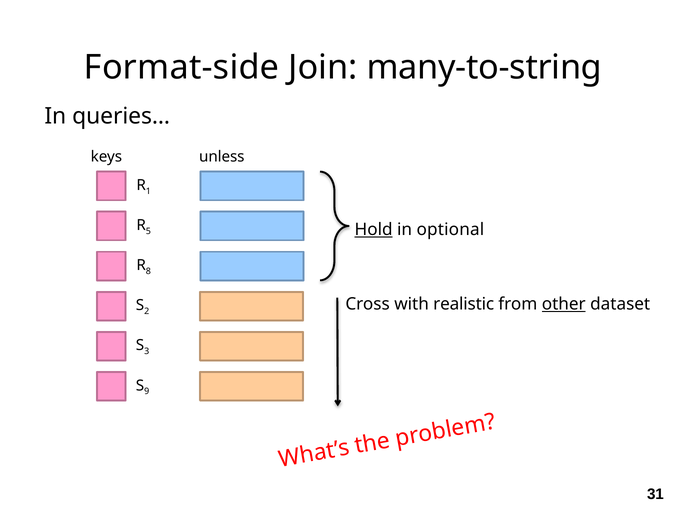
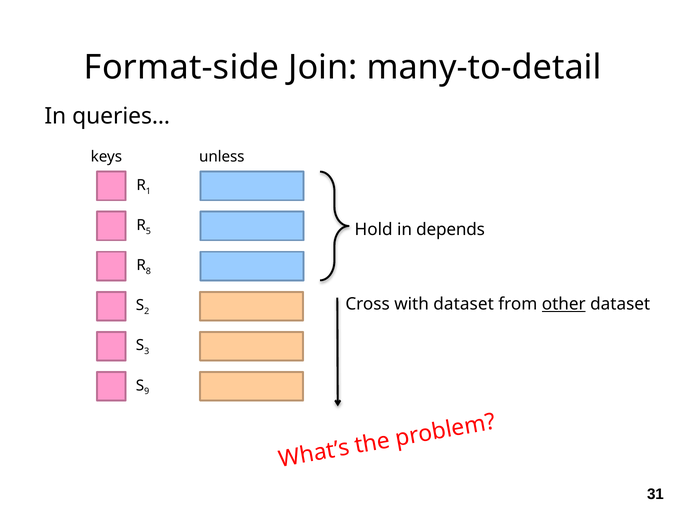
many-to-string: many-to-string -> many-to-detail
Hold underline: present -> none
optional: optional -> depends
with realistic: realistic -> dataset
